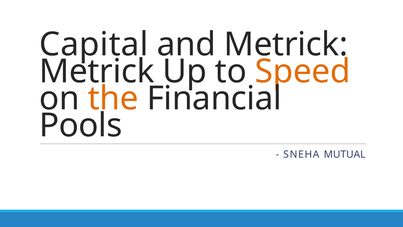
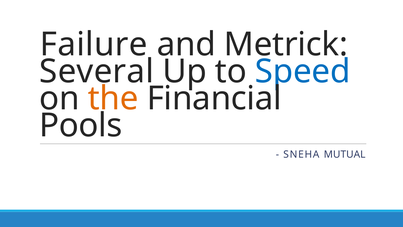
Capital: Capital -> Failure
Metrick at (97, 71): Metrick -> Several
Speed colour: orange -> blue
